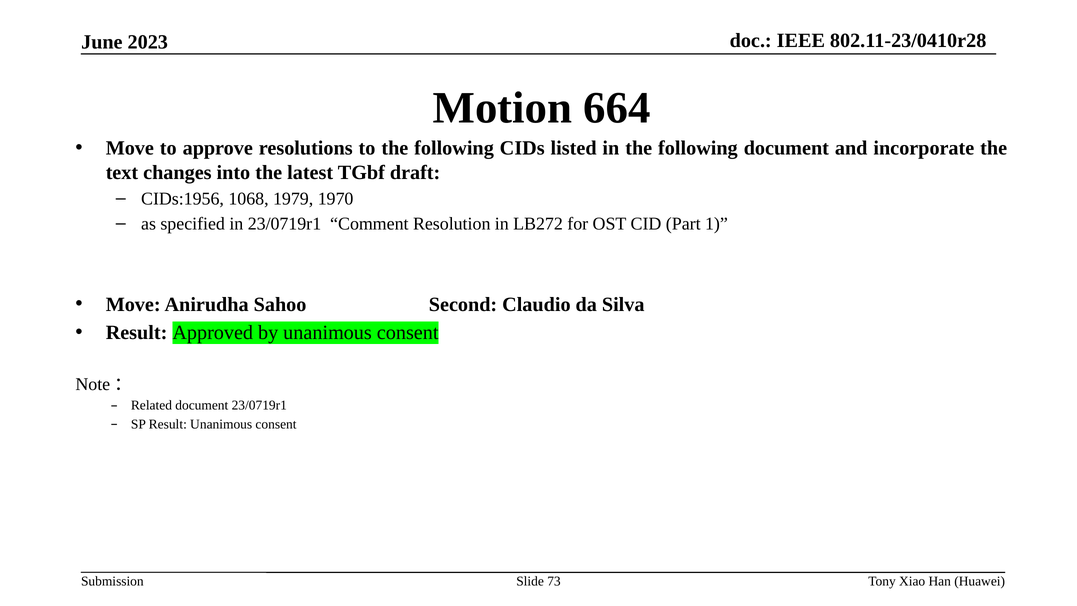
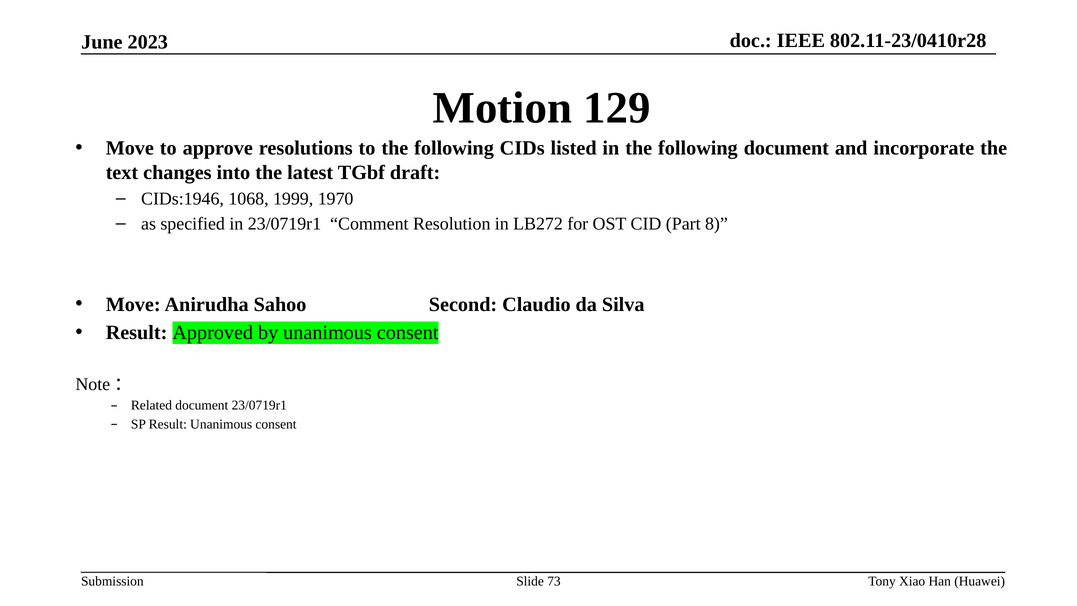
664: 664 -> 129
CIDs:1956: CIDs:1956 -> CIDs:1946
1979: 1979 -> 1999
1: 1 -> 8
